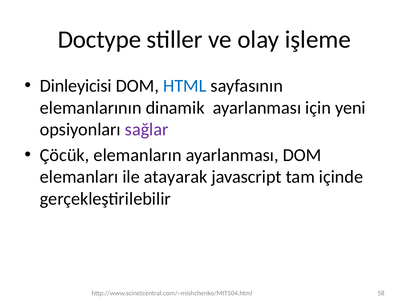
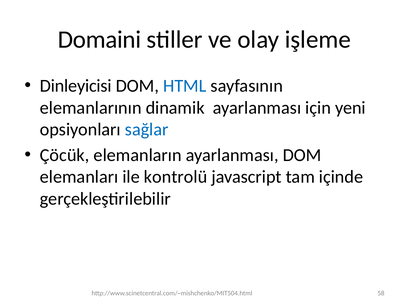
Doctype: Doctype -> Domaini
sağlar colour: purple -> blue
atayarak: atayarak -> kontrolü
